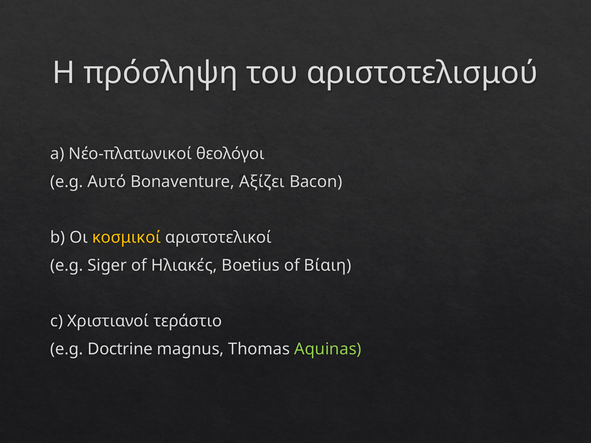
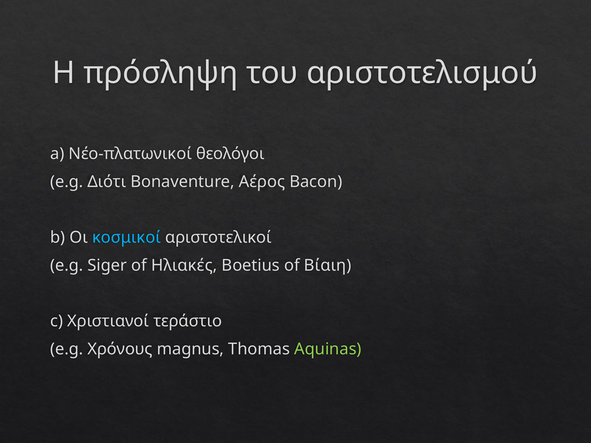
Αυτό: Αυτό -> Διότι
Αξίζει: Αξίζει -> Αέρος
κοσμικοί colour: yellow -> light blue
Doctrine: Doctrine -> Χρόνους
